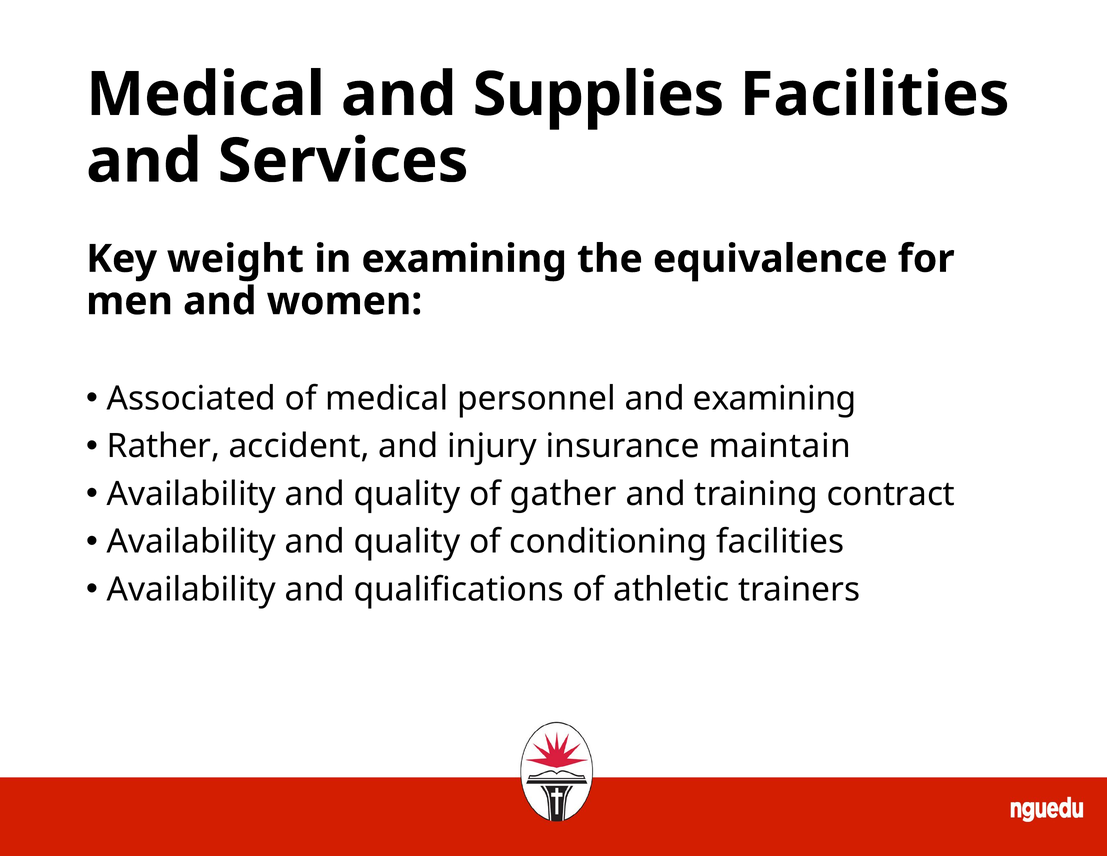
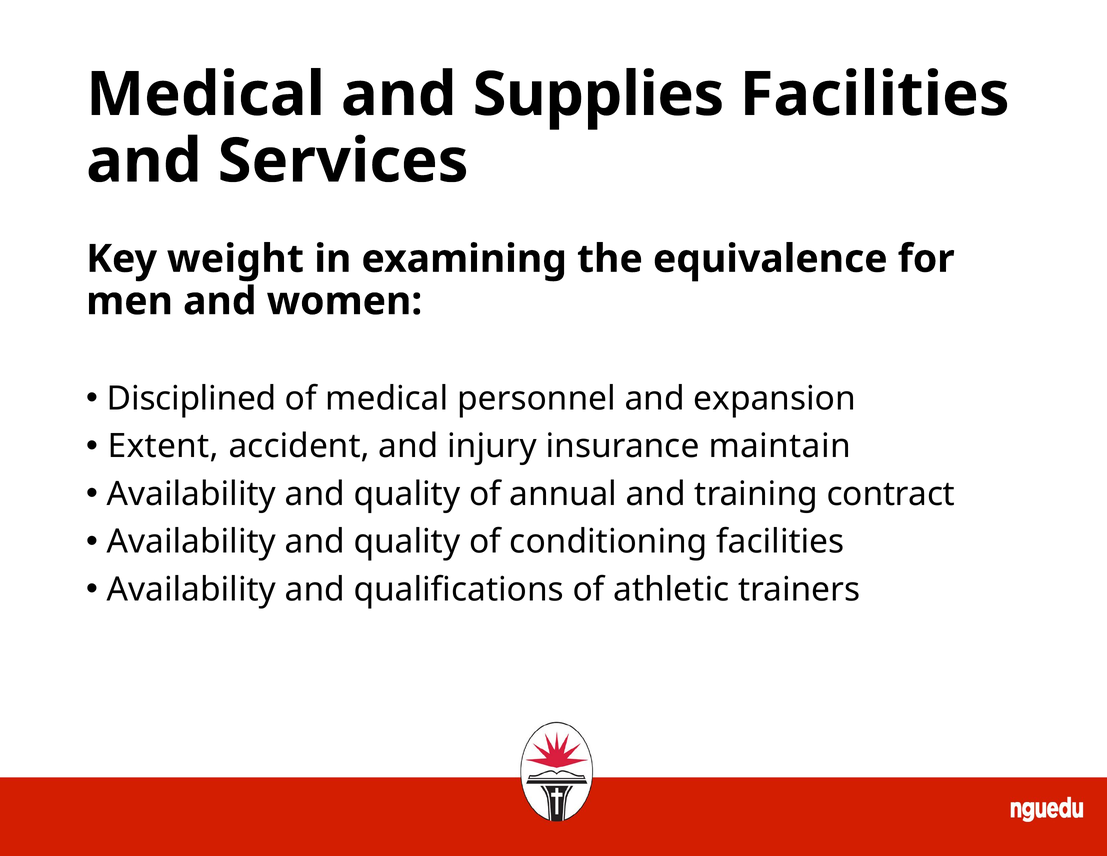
Associated: Associated -> Disciplined
and examining: examining -> expansion
Rather: Rather -> Extent
gather: gather -> annual
